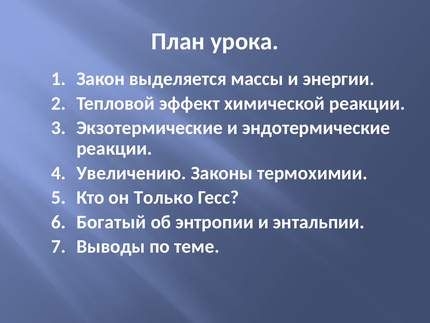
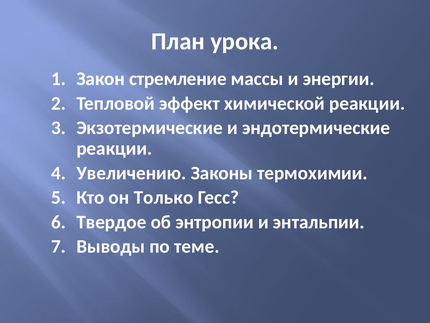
выделяется: выделяется -> стремление
Богатый: Богатый -> Твердое
